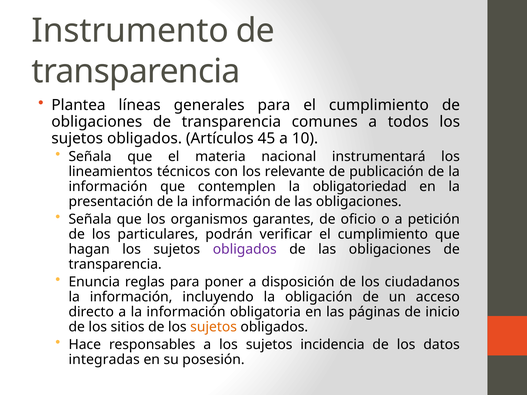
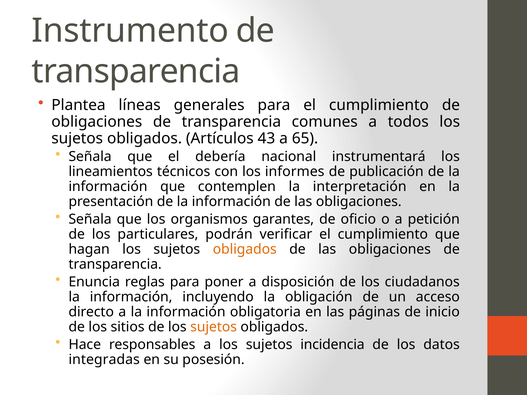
45: 45 -> 43
10: 10 -> 65
materia: materia -> debería
relevante: relevante -> informes
obligatoriedad: obligatoriedad -> interpretación
obligados at (245, 249) colour: purple -> orange
